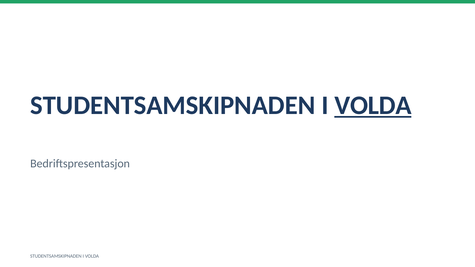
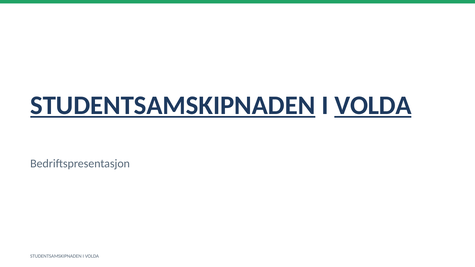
STUDENTSAMSKIPNADEN at (173, 105) underline: none -> present
